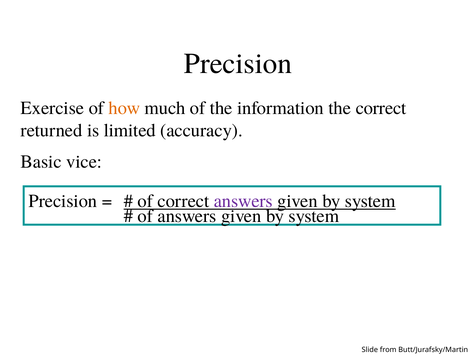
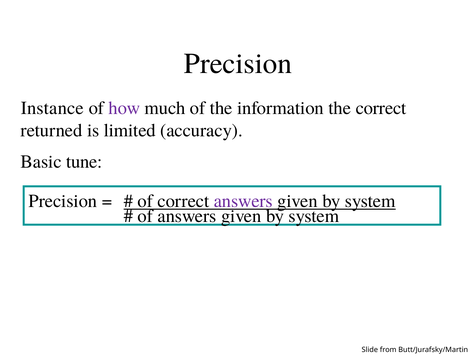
Exercise: Exercise -> Instance
how colour: orange -> purple
vice: vice -> tune
